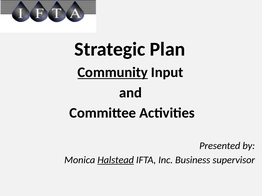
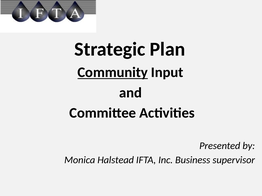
Halstead underline: present -> none
